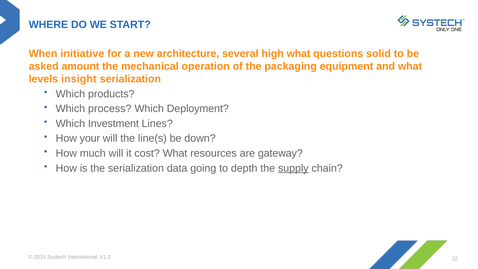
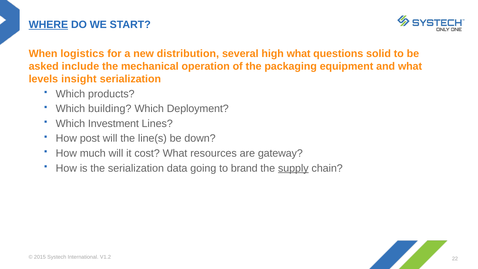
WHERE underline: none -> present
initiative: initiative -> logistics
architecture: architecture -> distribution
amount: amount -> include
process: process -> building
your: your -> post
depth: depth -> brand
